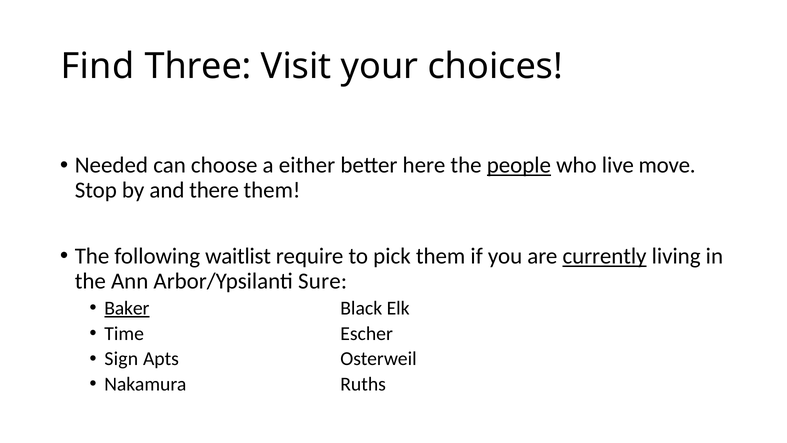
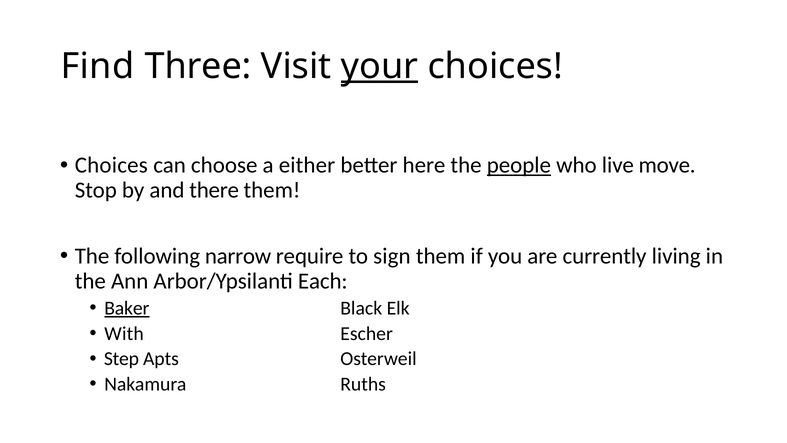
your underline: none -> present
Needed at (111, 165): Needed -> Choices
waitlist: waitlist -> narrow
pick: pick -> sign
currently underline: present -> none
Sure: Sure -> Each
Time: Time -> With
Sign: Sign -> Step
